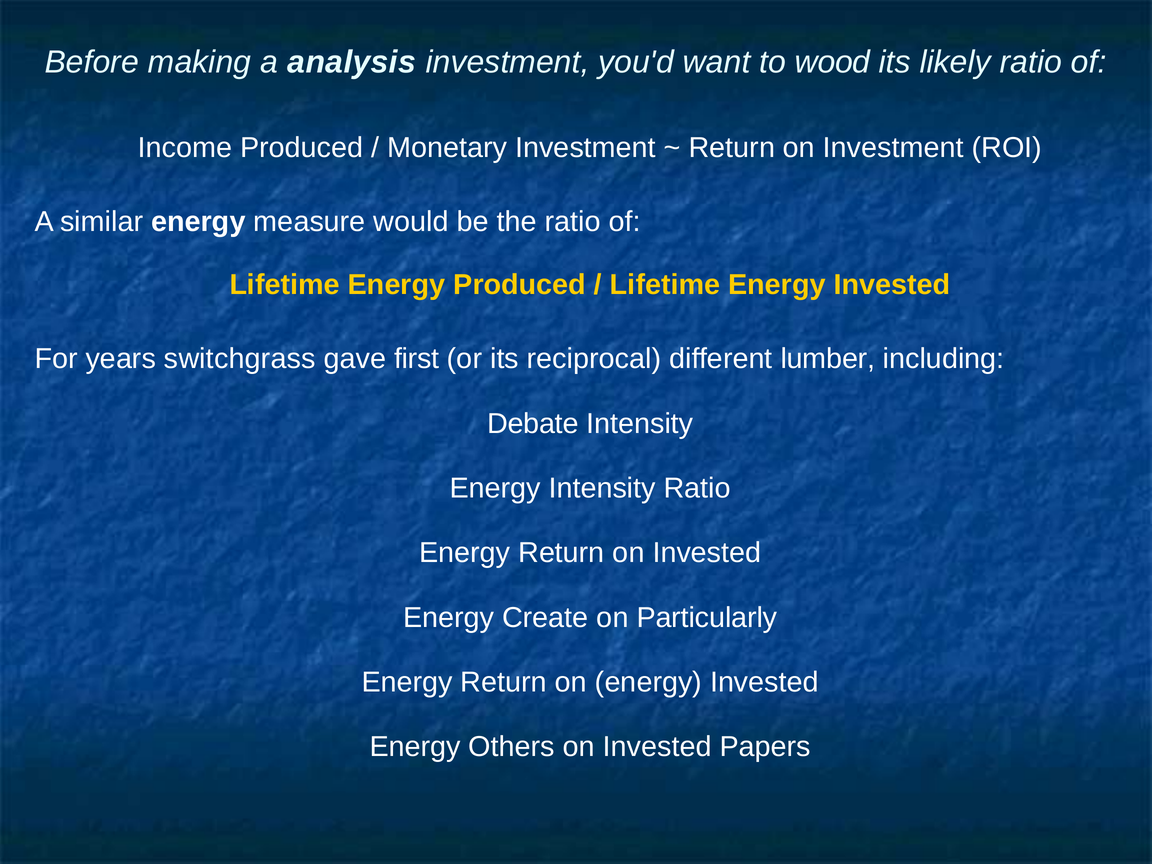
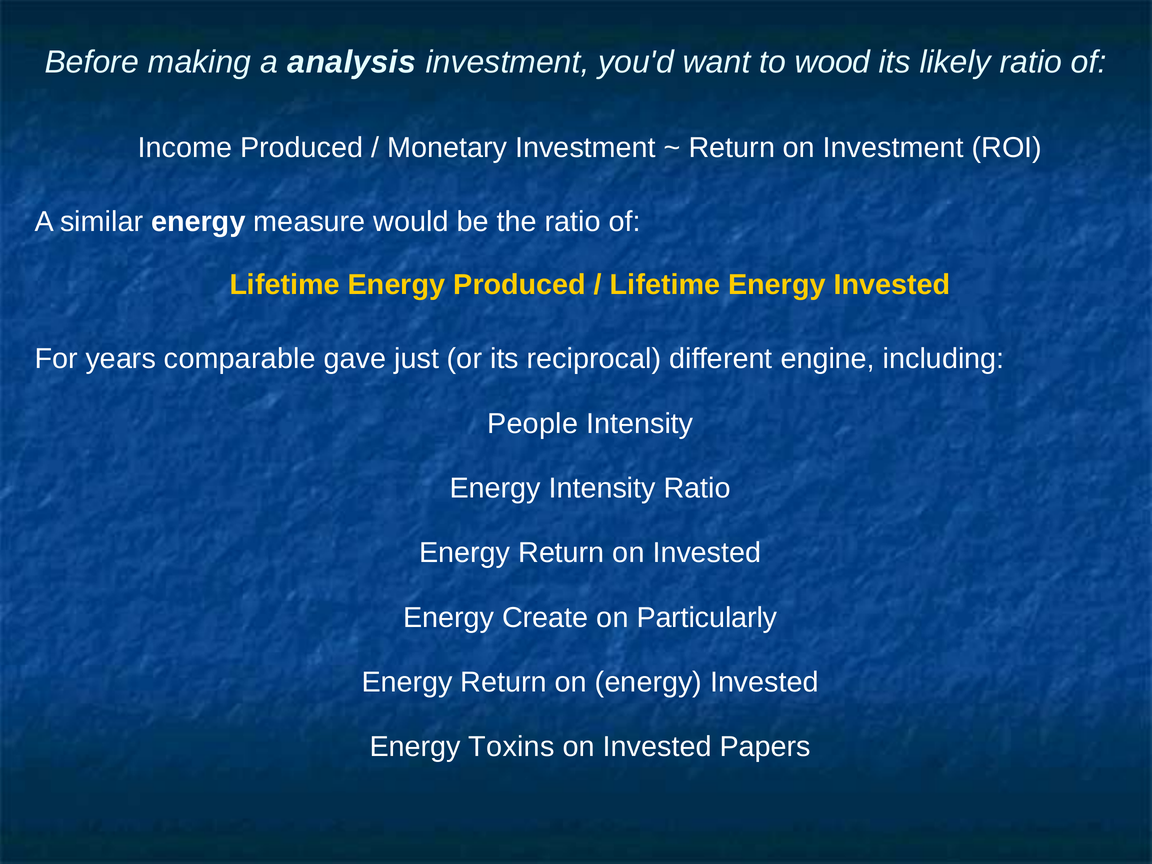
switchgrass: switchgrass -> comparable
first: first -> just
lumber: lumber -> engine
Debate: Debate -> People
Others: Others -> Toxins
